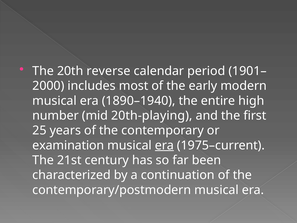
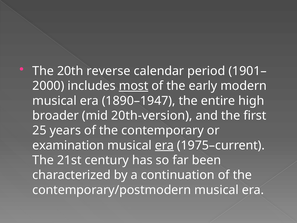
most underline: none -> present
1890–1940: 1890–1940 -> 1890–1947
number: number -> broader
20th-playing: 20th-playing -> 20th-version
